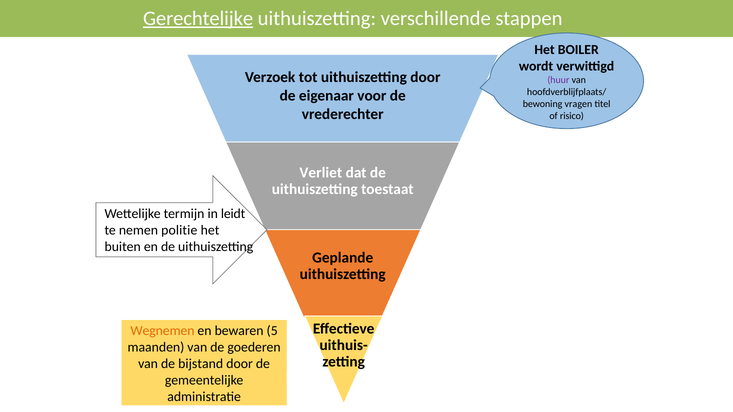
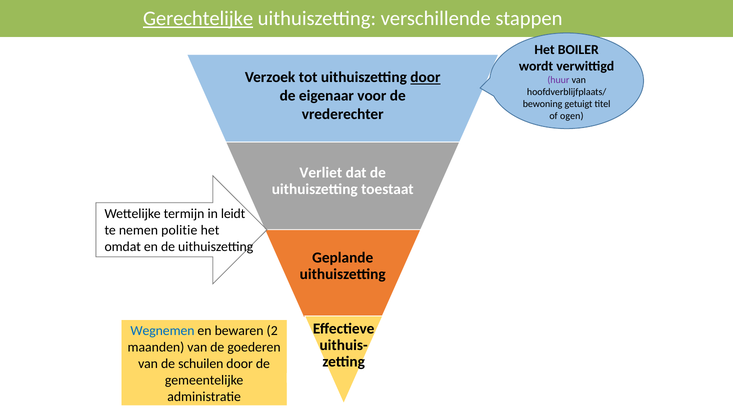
door at (425, 77) underline: none -> present
vragen: vragen -> getuigt
risico: risico -> ogen
buiten: buiten -> omdat
Wegnemen colour: orange -> blue
5: 5 -> 2
bijstand: bijstand -> schuilen
